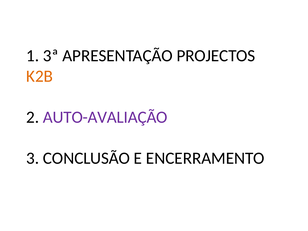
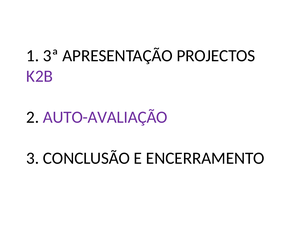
K2B colour: orange -> purple
